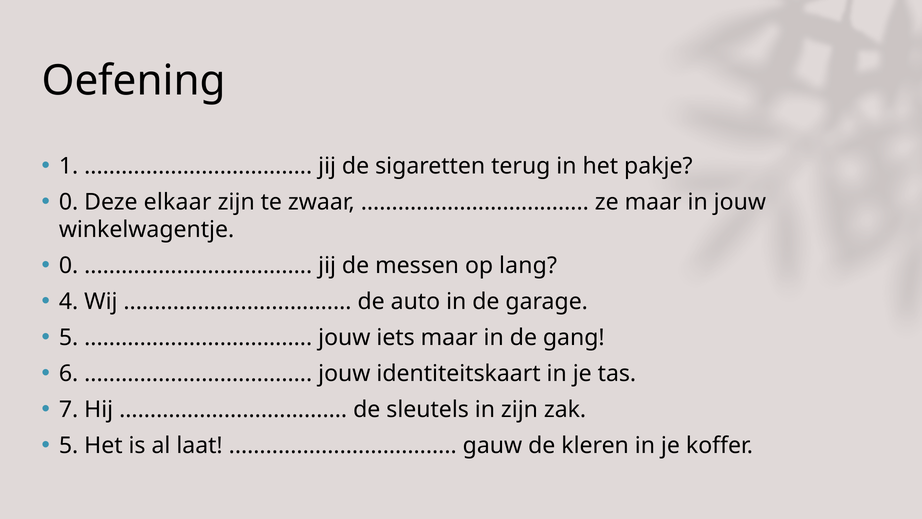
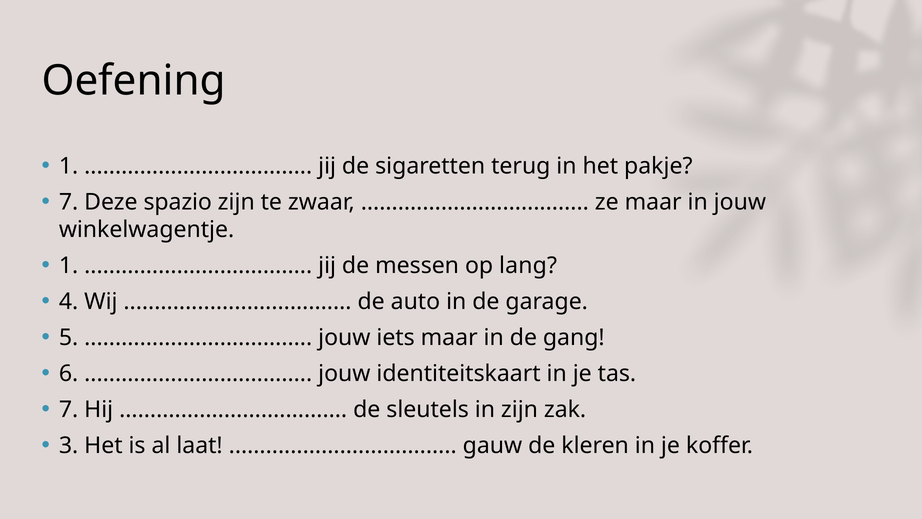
0 at (69, 202): 0 -> 7
elkaar: elkaar -> spazio
0 at (69, 265): 0 -> 1
5 at (69, 445): 5 -> 3
